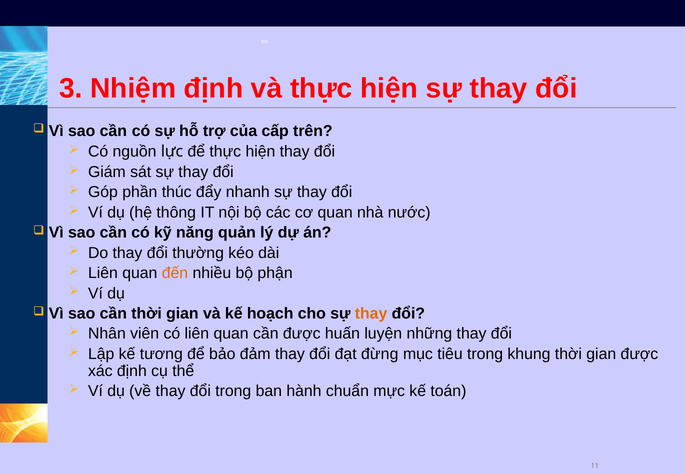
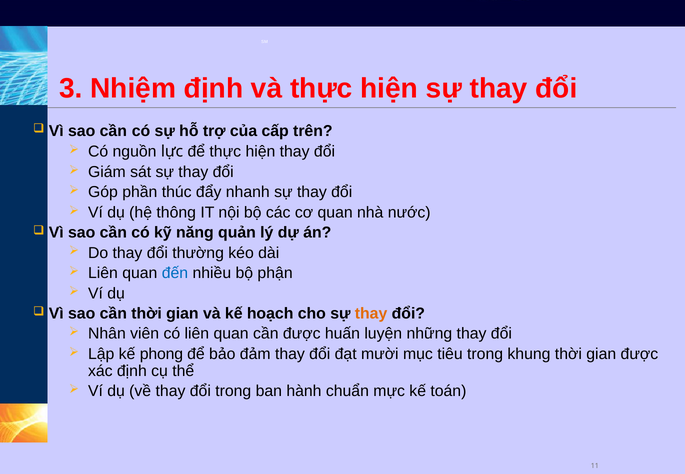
đến colour: orange -> blue
tương: tương -> phong
đừng: đừng -> mười
